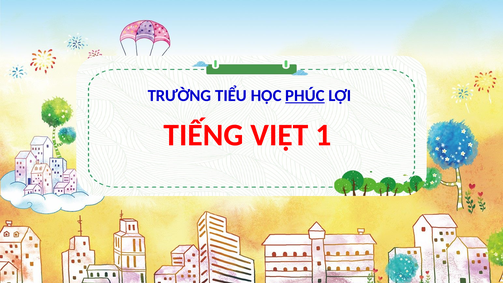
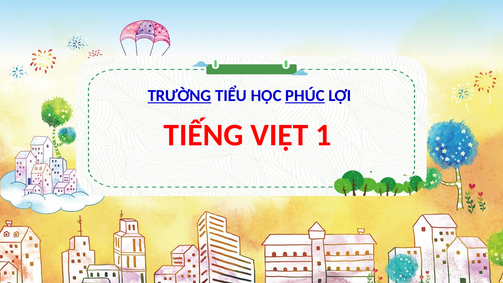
TRƯỜNG underline: none -> present
